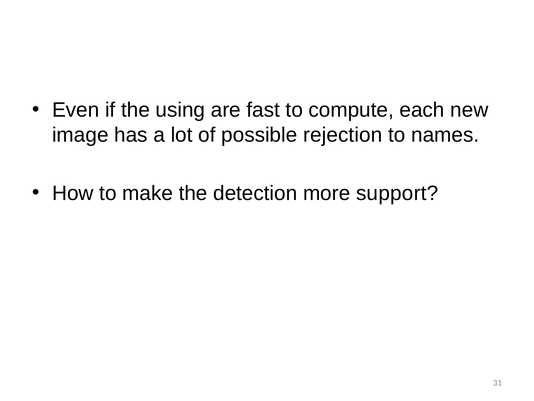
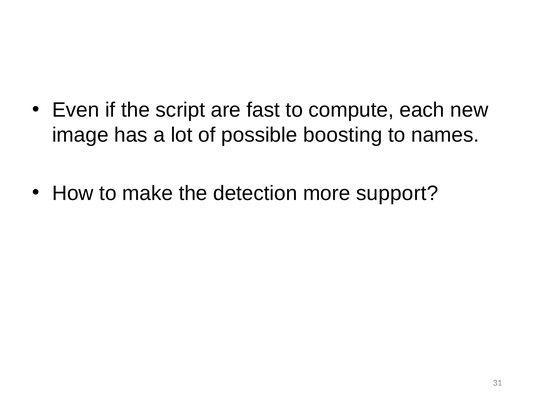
using: using -> script
rejection: rejection -> boosting
